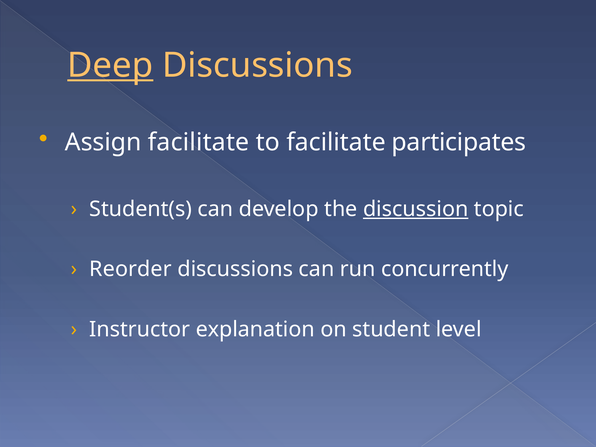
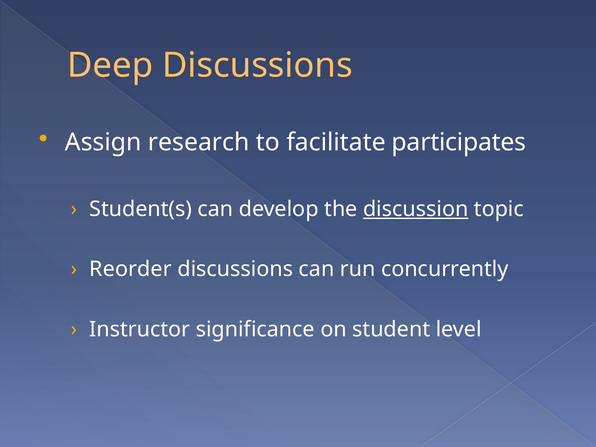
Deep underline: present -> none
Assign facilitate: facilitate -> research
explanation: explanation -> significance
